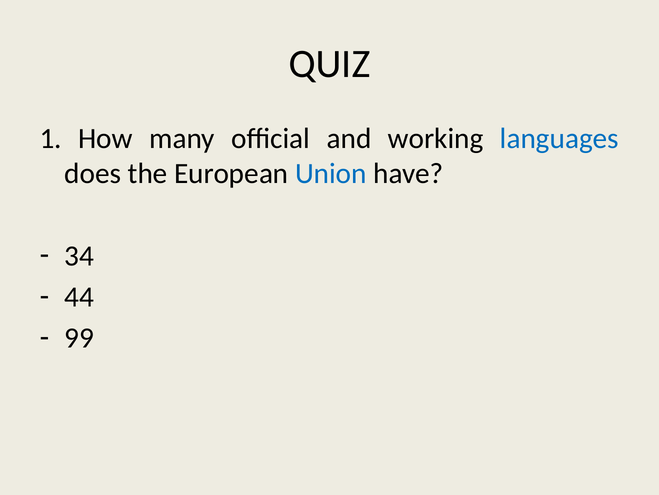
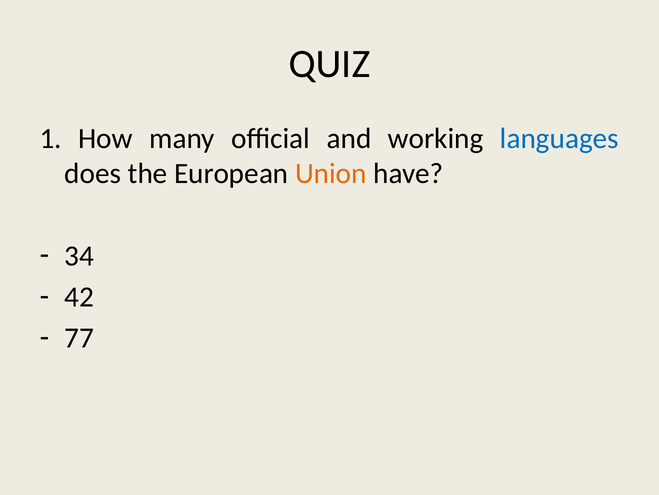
Union colour: blue -> orange
44: 44 -> 42
99: 99 -> 77
